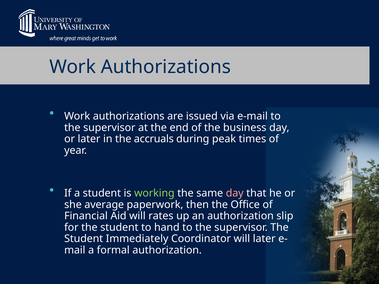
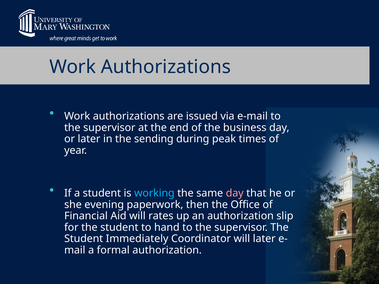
accruals: accruals -> sending
working colour: light green -> light blue
average: average -> evening
